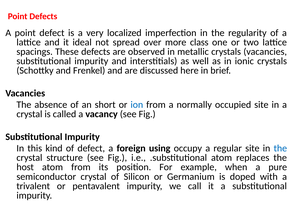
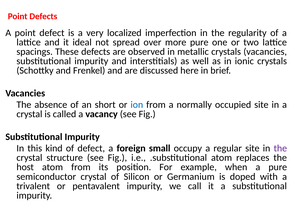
more class: class -> pure
using: using -> small
the at (280, 148) colour: blue -> purple
